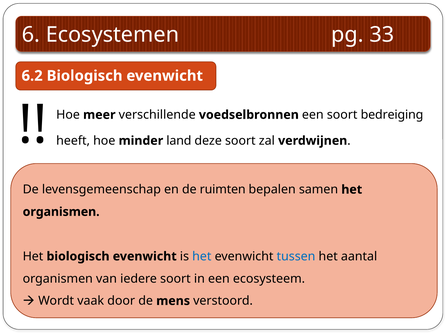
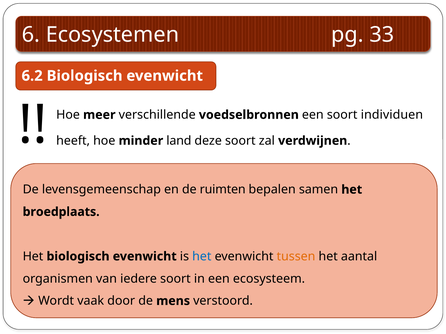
bedreiging: bedreiging -> individuen
organismen at (61, 212): organismen -> broedplaats
tussen colour: blue -> orange
